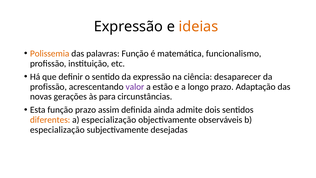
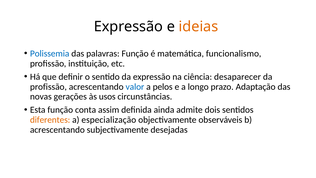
Polissemia colour: orange -> blue
valor colour: purple -> blue
estão: estão -> pelos
para: para -> usos
função prazo: prazo -> conta
especialização at (57, 130): especialização -> acrescentando
